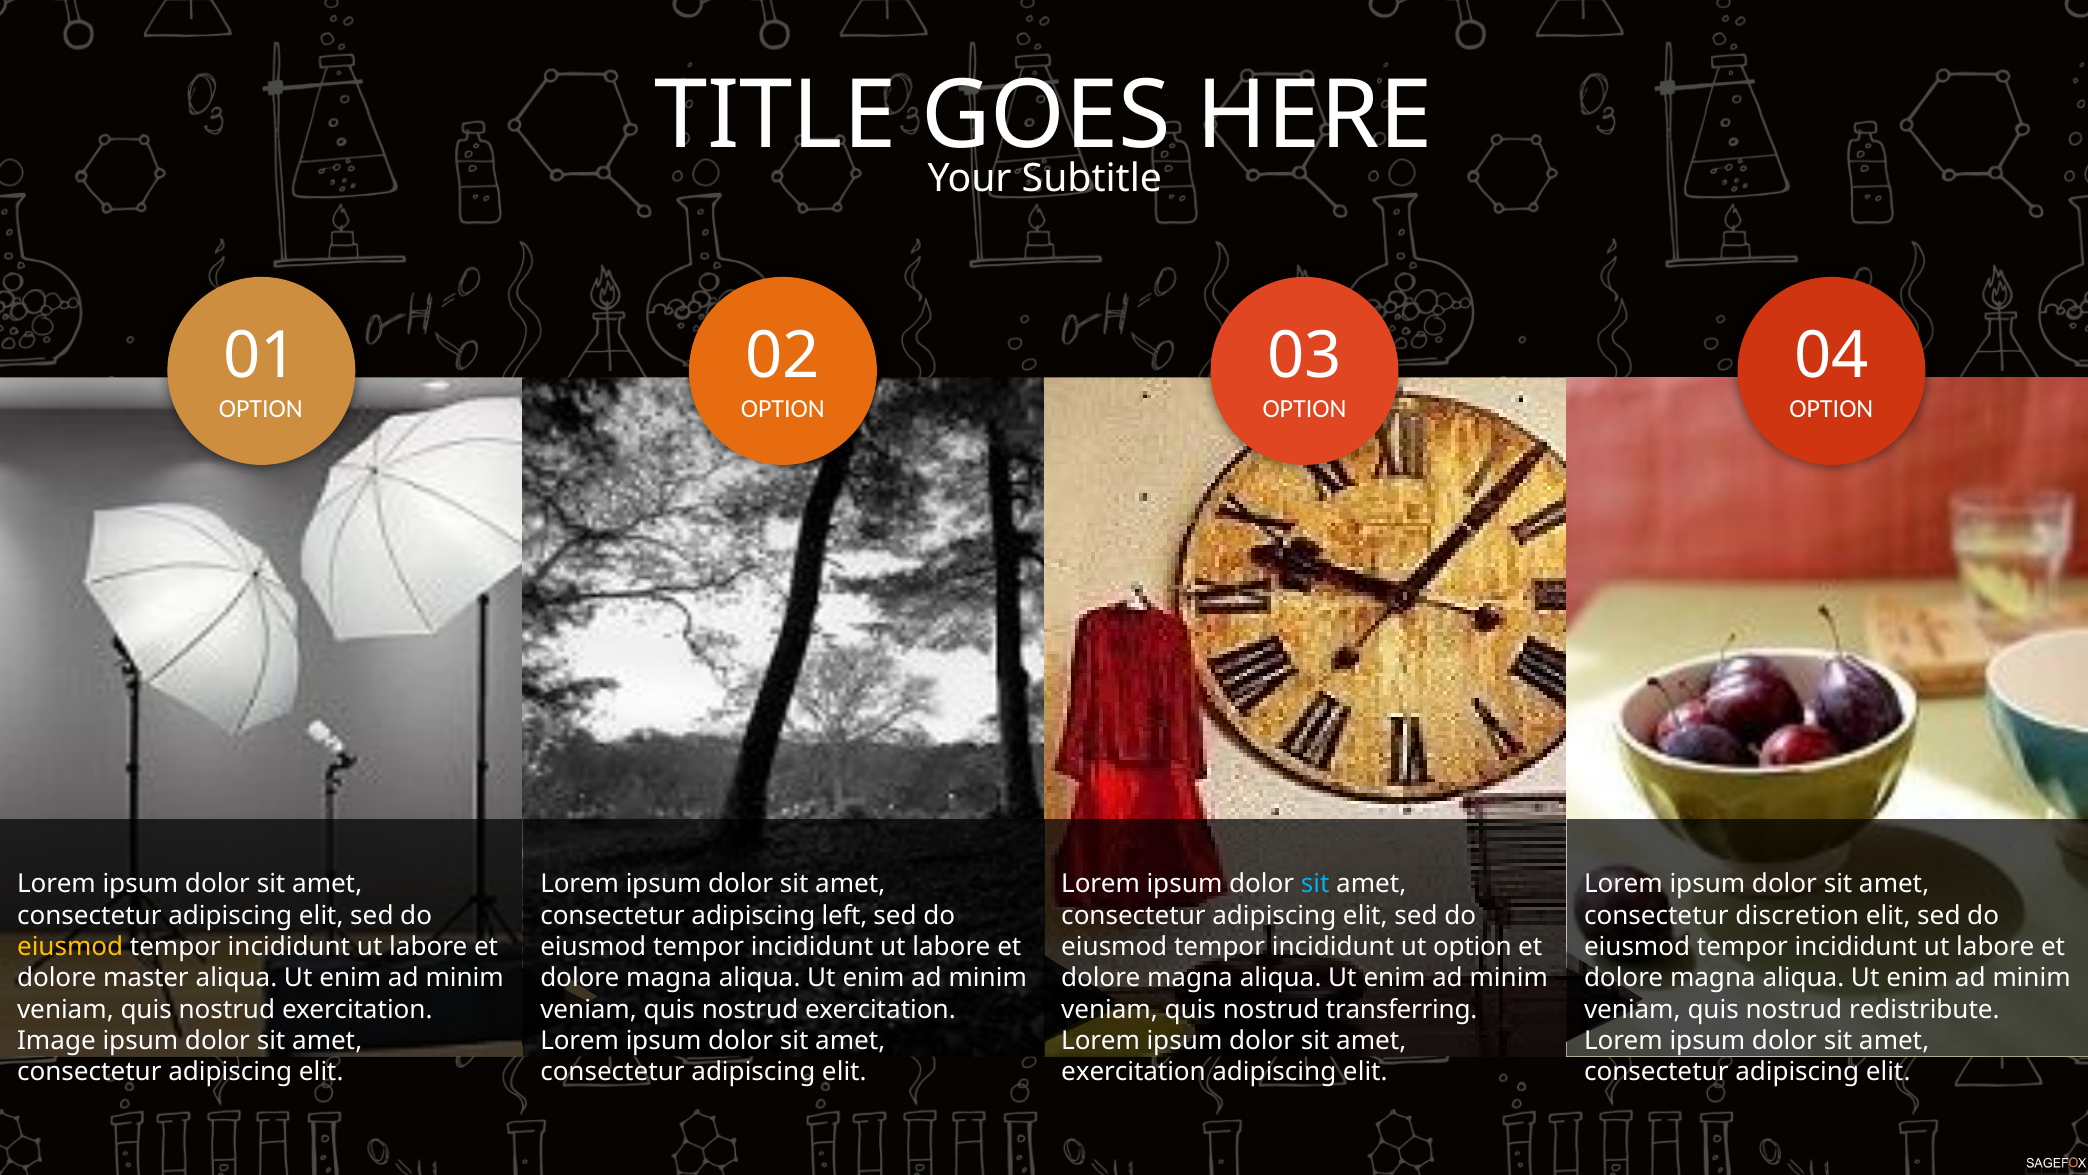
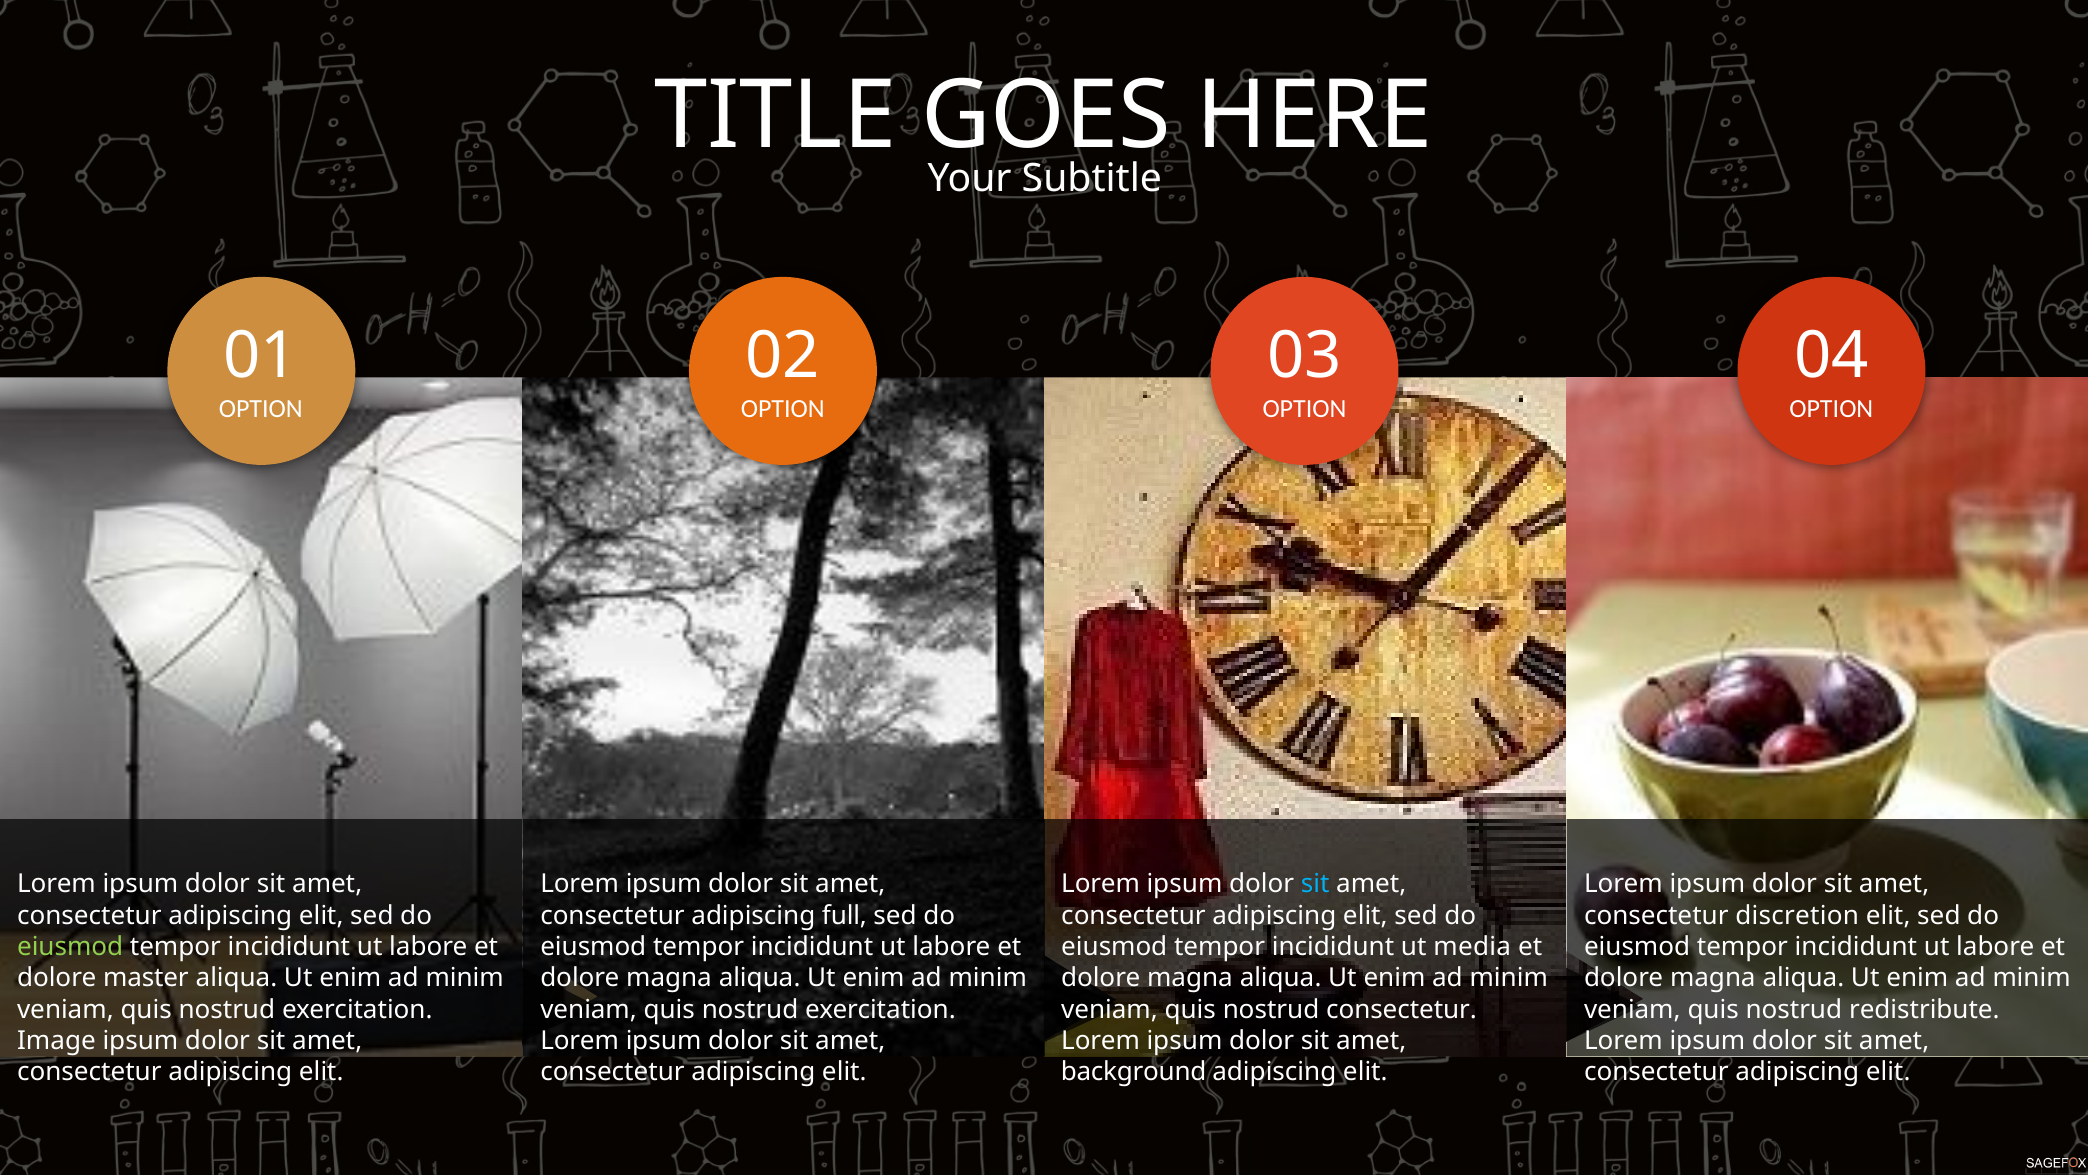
left: left -> full
eiusmod at (70, 946) colour: yellow -> light green
ut option: option -> media
nostrud transferring: transferring -> consectetur
exercitation at (1134, 1072): exercitation -> background
